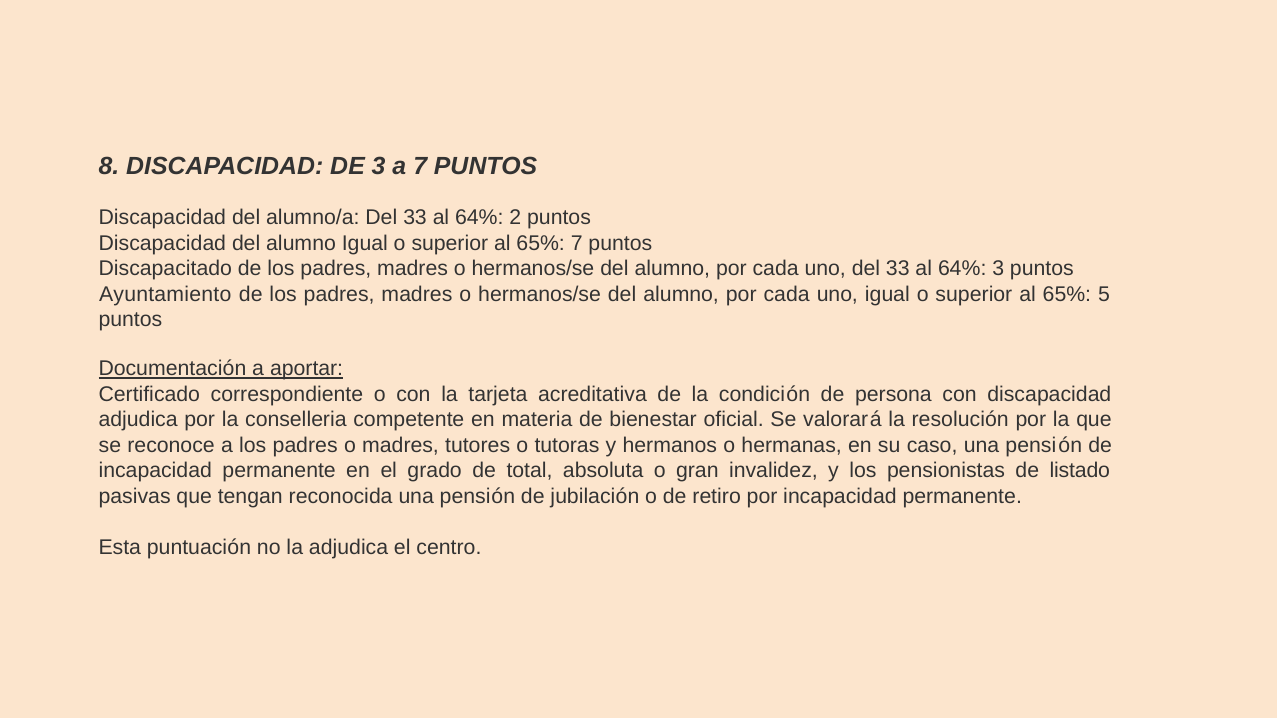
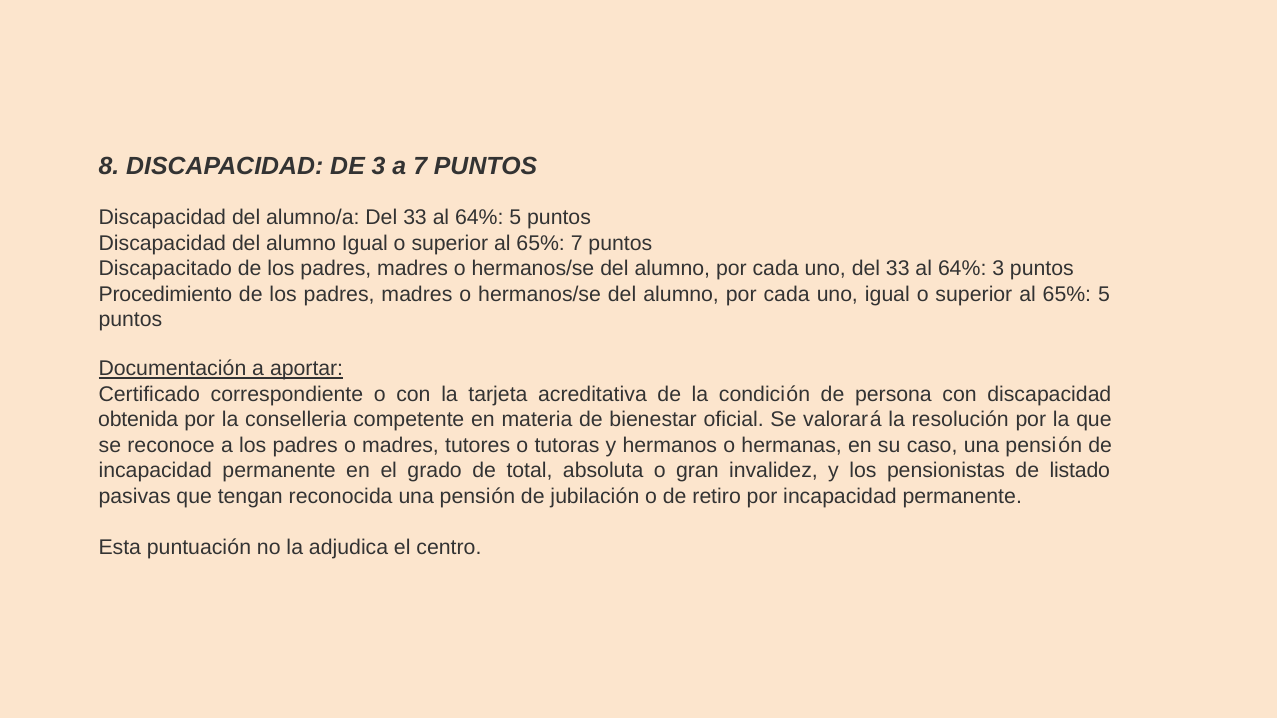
64% 2: 2 -> 5
Ayuntamiento: Ayuntamiento -> Procedimiento
adjudica at (138, 420): adjudica -> obtenida
